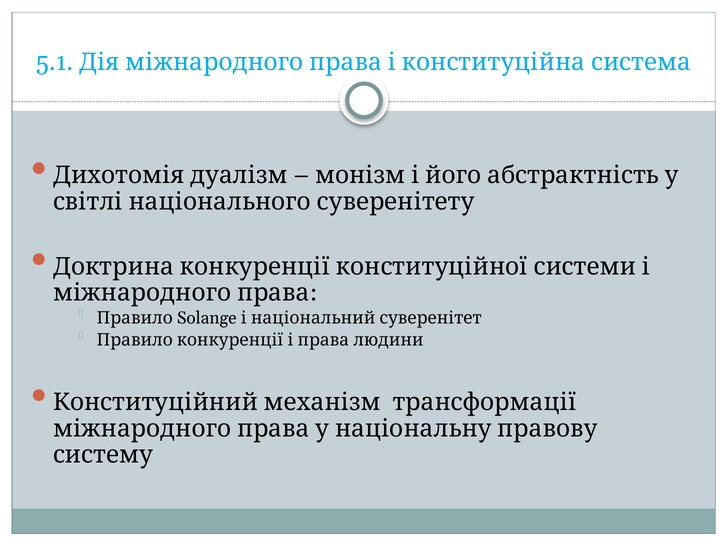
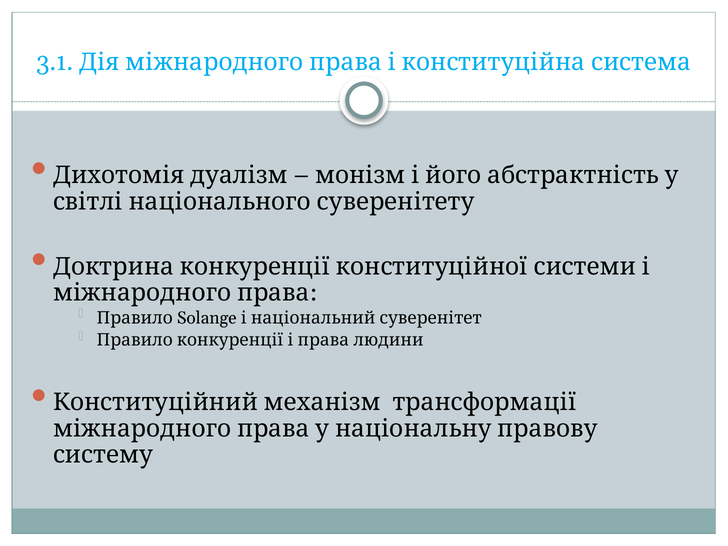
5.1: 5.1 -> 3.1
